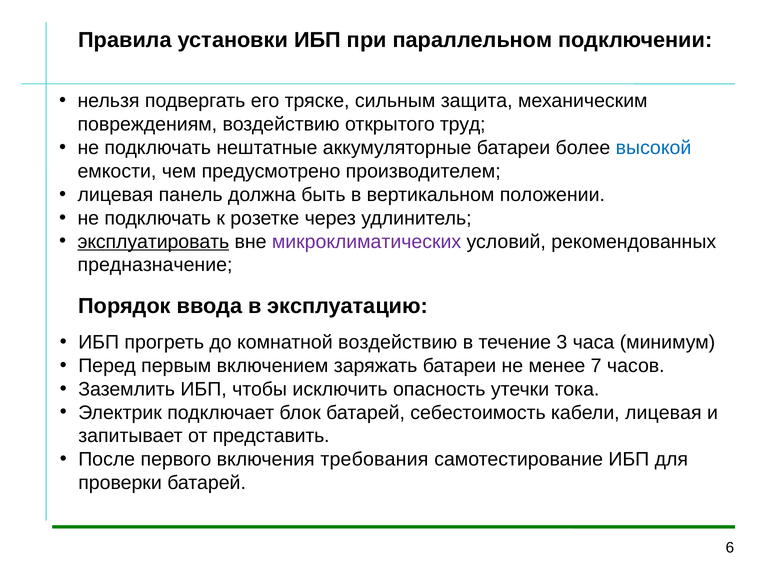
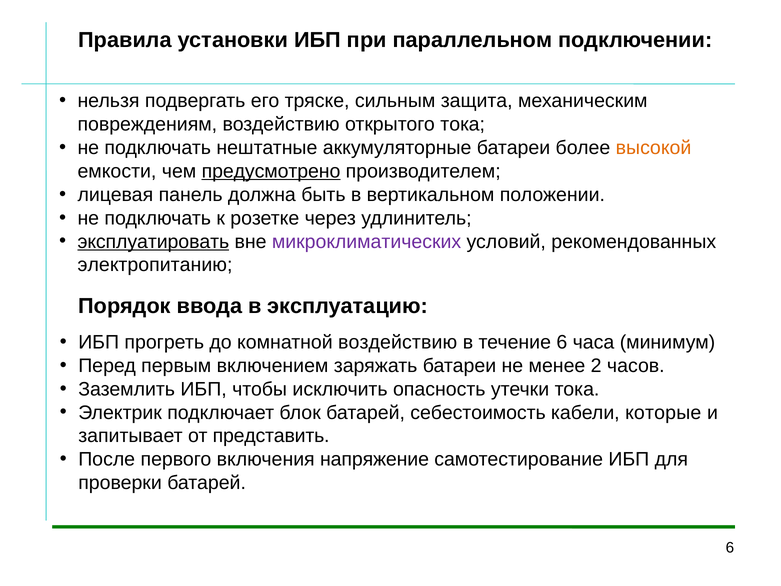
открытого труд: труд -> тока
высокой colour: blue -> orange
предусмотрено underline: none -> present
предназначение: предназначение -> электропитанию
течение 3: 3 -> 6
7: 7 -> 2
кабели лицевая: лицевая -> которые
требования: требования -> напряжение
